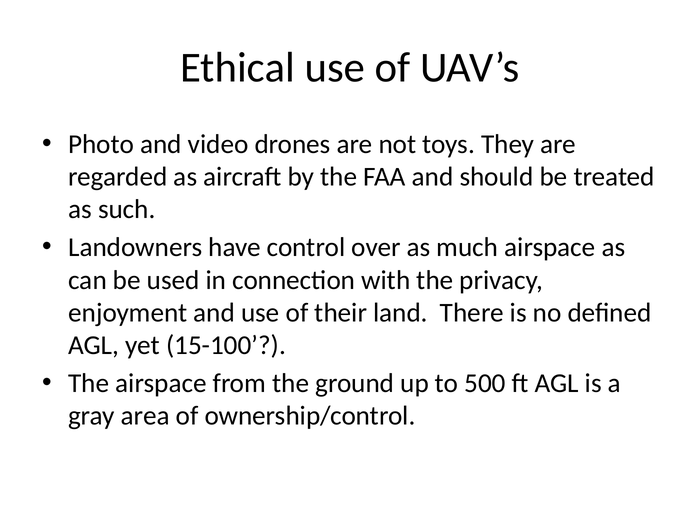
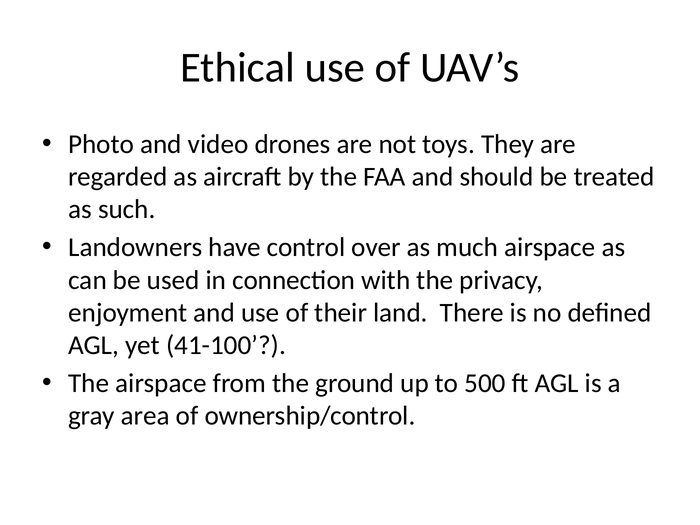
15-100: 15-100 -> 41-100
